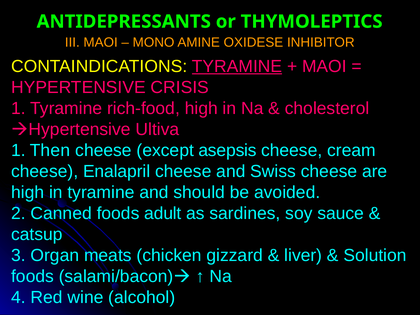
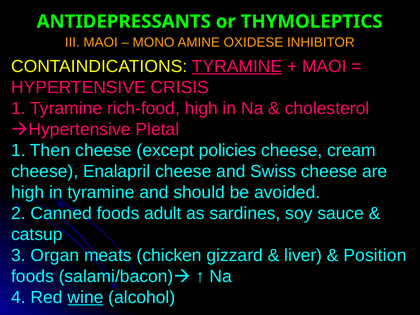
Ultiva: Ultiva -> Pletal
asepsis: asepsis -> policies
Solution: Solution -> Position
wine underline: none -> present
